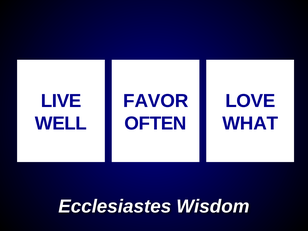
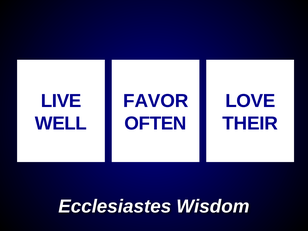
WHAT: WHAT -> THEIR
